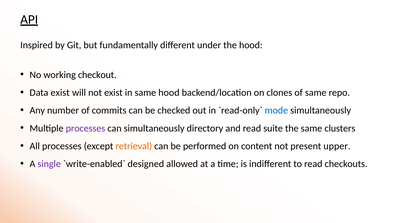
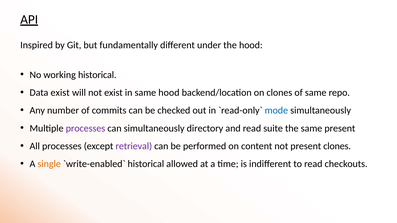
working checkout: checkout -> historical
same clusters: clusters -> present
retrieval colour: orange -> purple
present upper: upper -> clones
single colour: purple -> orange
designed at (146, 164): designed -> historical
